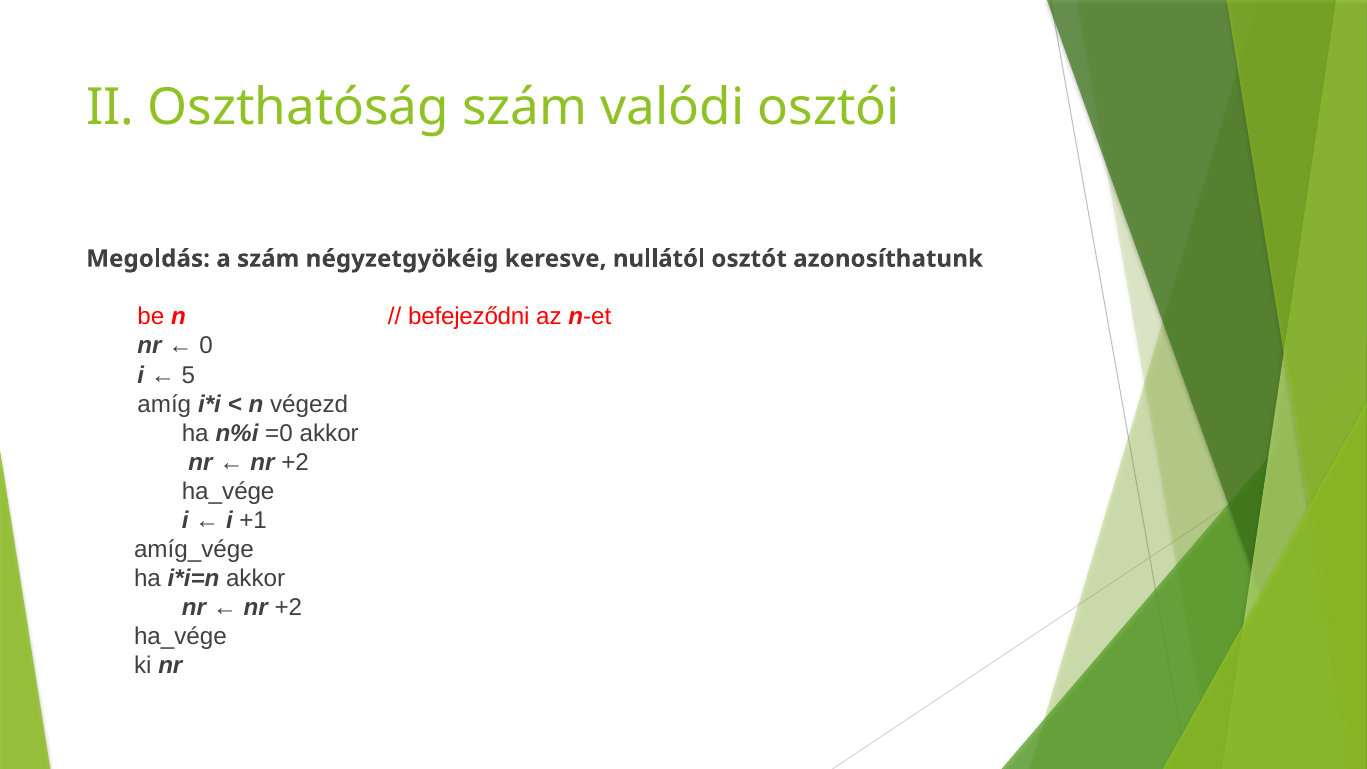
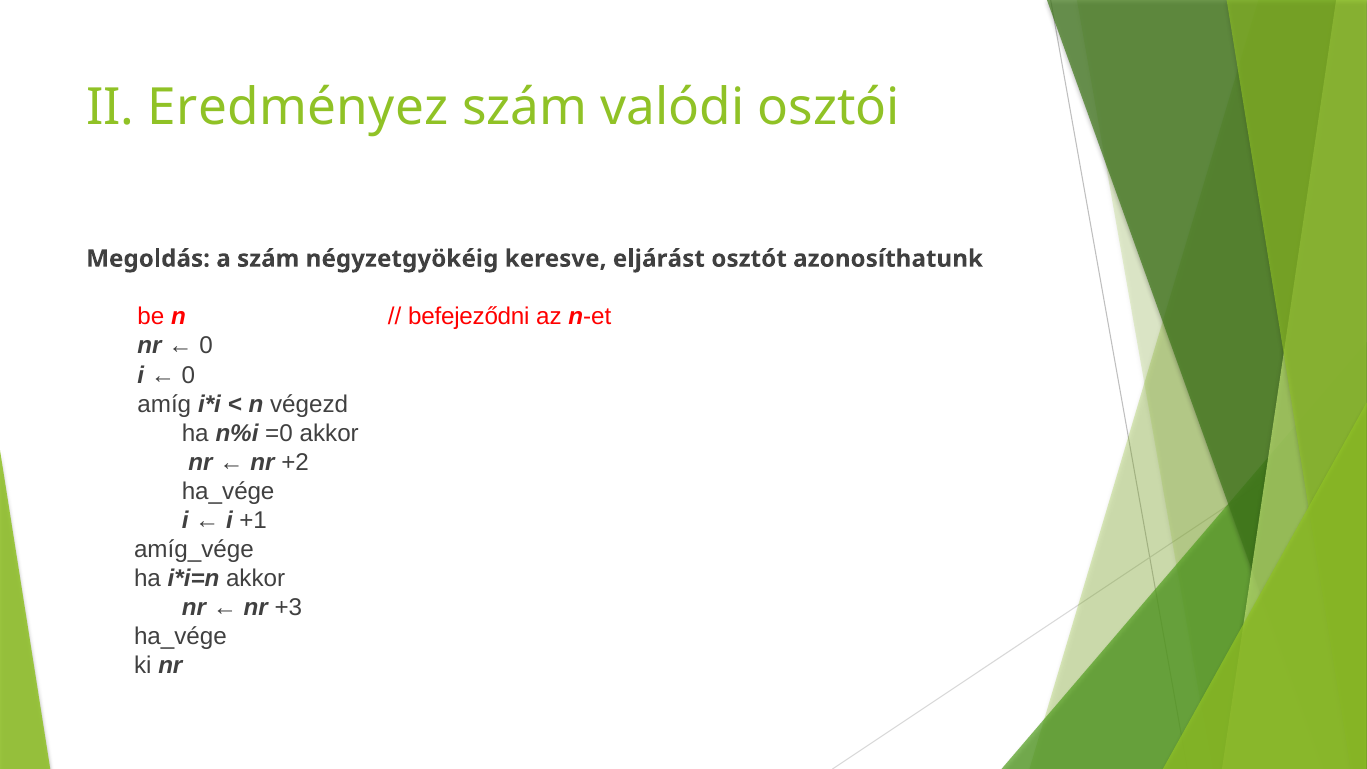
Oszthatóság: Oszthatóság -> Eredményez
nullától: nullától -> eljárást
5 at (188, 375): 5 -> 0
+2 at (288, 607): +2 -> +3
